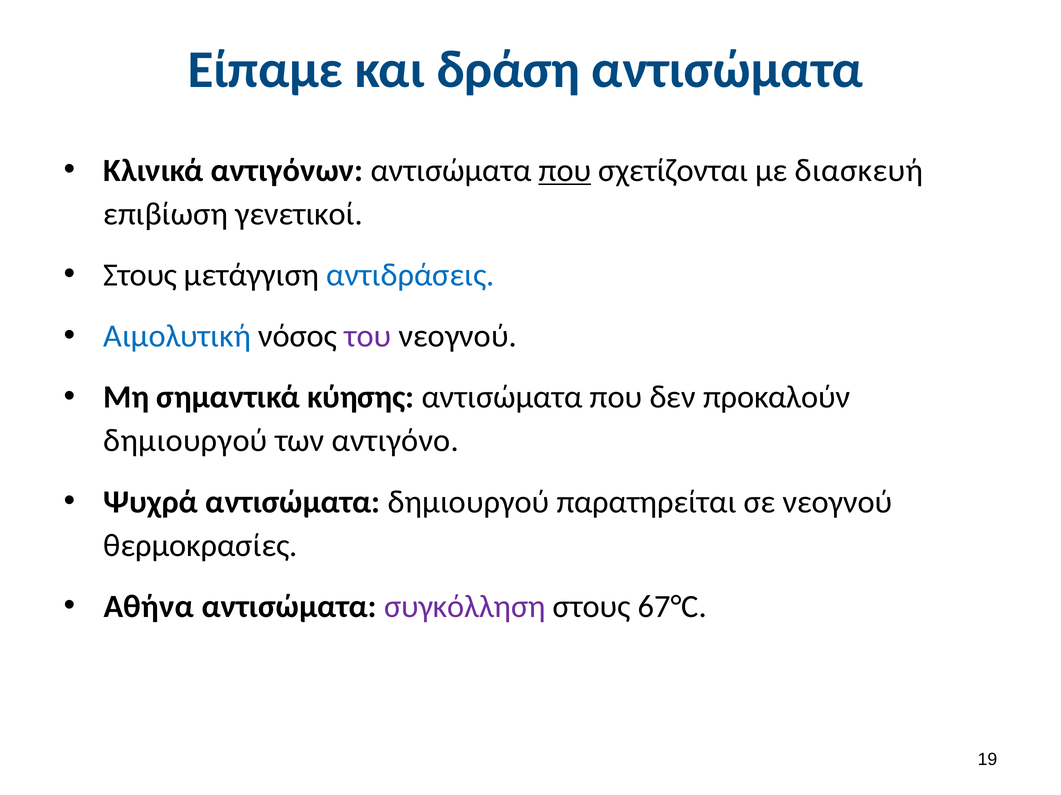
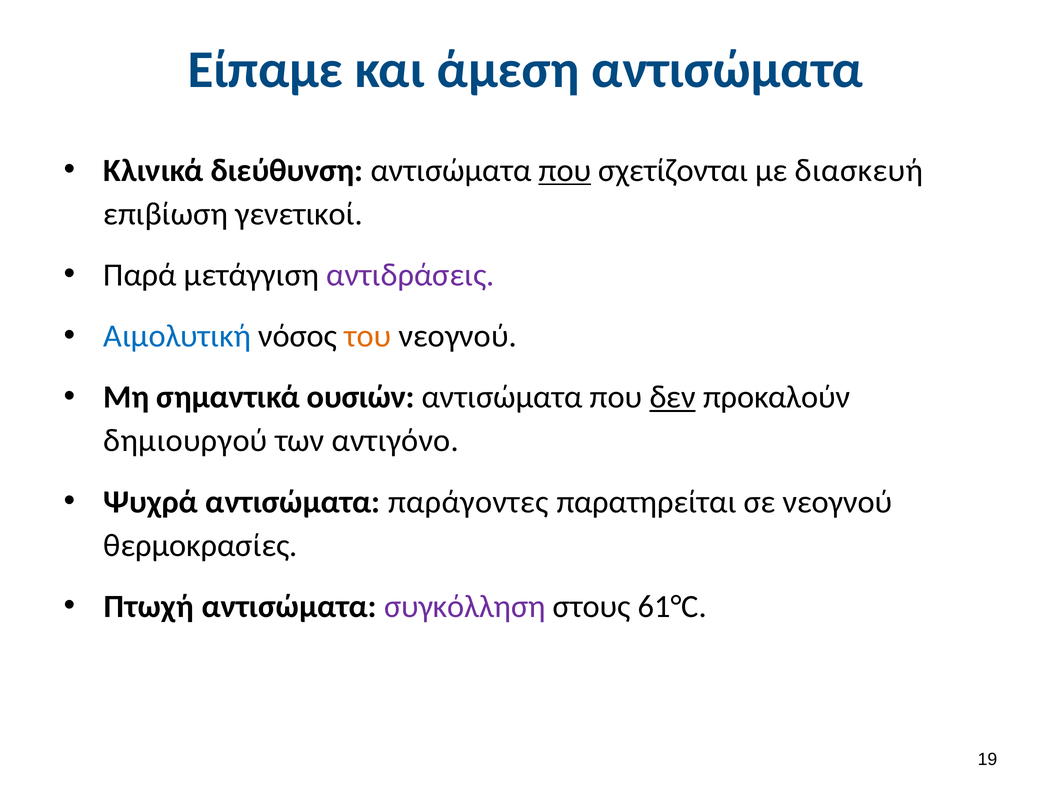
δράση: δράση -> άμεση
αντιγόνων: αντιγόνων -> διεύθυνση
Στους at (140, 275): Στους -> Παρά
αντιδράσεις colour: blue -> purple
του colour: purple -> orange
κύησης: κύησης -> ουσιών
δεν underline: none -> present
αντισώματα δημιουργού: δημιουργού -> παράγοντες
Αθήνα: Αθήνα -> Πτωχή
67°C: 67°C -> 61°C
